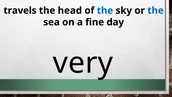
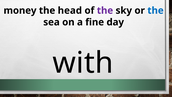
travels: travels -> money
the at (105, 10) colour: blue -> purple
very: very -> with
